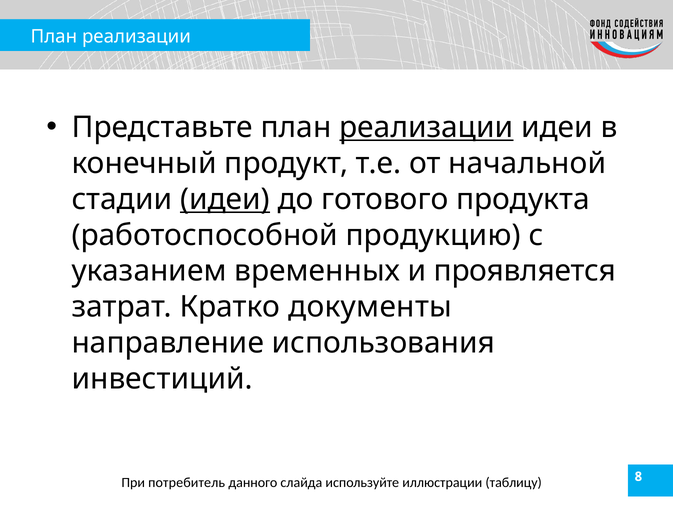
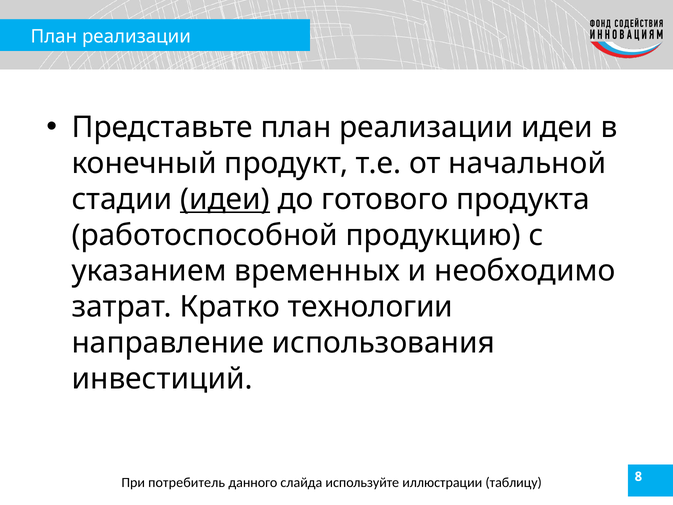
реализации at (426, 127) underline: present -> none
проявляется: проявляется -> необходимо
документы: документы -> технологии
